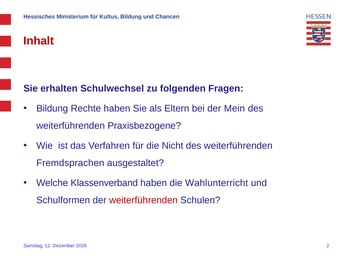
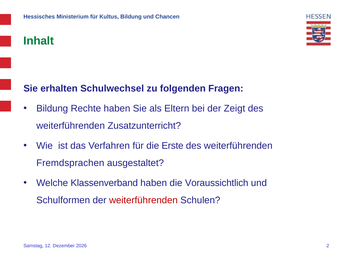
Inhalt colour: red -> green
Mein: Mein -> Zeigt
Praxisbezogene: Praxisbezogene -> Zusatzunterricht
Nicht: Nicht -> Erste
Wahlunterricht: Wahlunterricht -> Voraussichtlich
